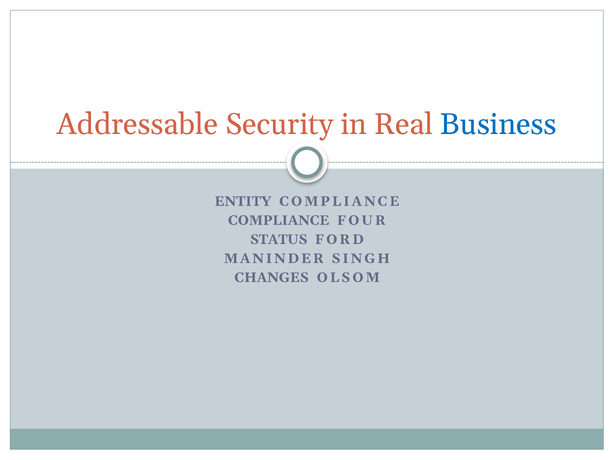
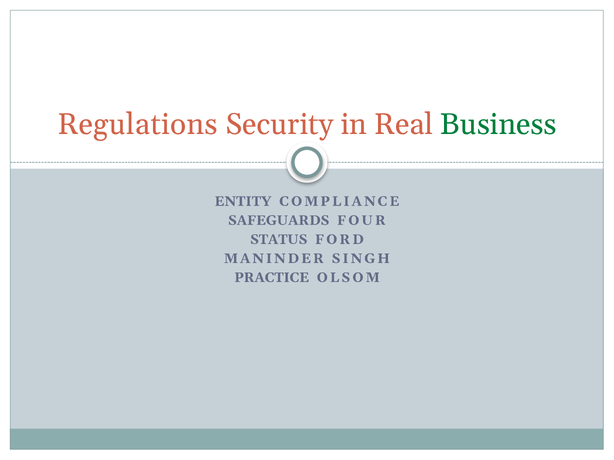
Addressable: Addressable -> Regulations
Business colour: blue -> green
COMPLIANCE at (279, 221): COMPLIANCE -> SAFEGUARDS
CHANGES: CHANGES -> PRACTICE
